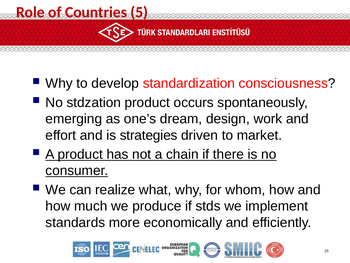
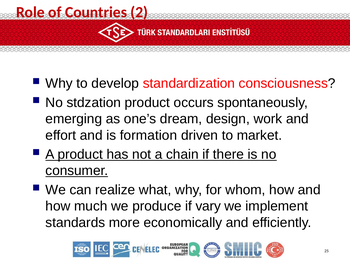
5: 5 -> 2
strategies: strategies -> formation
stds: stds -> vary
